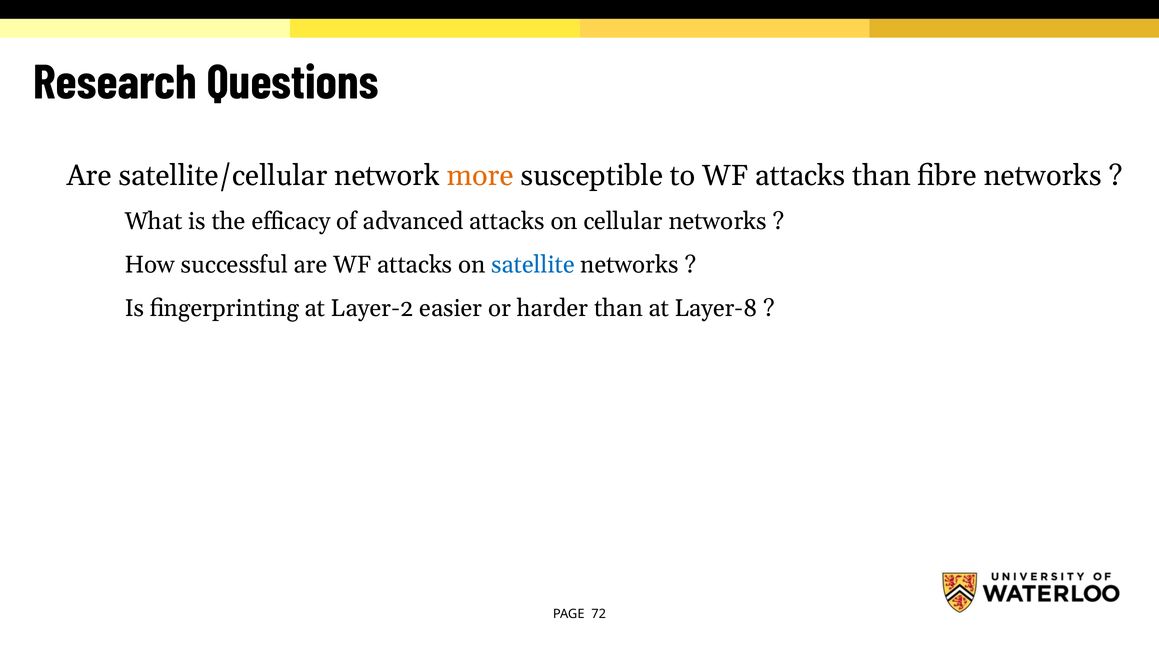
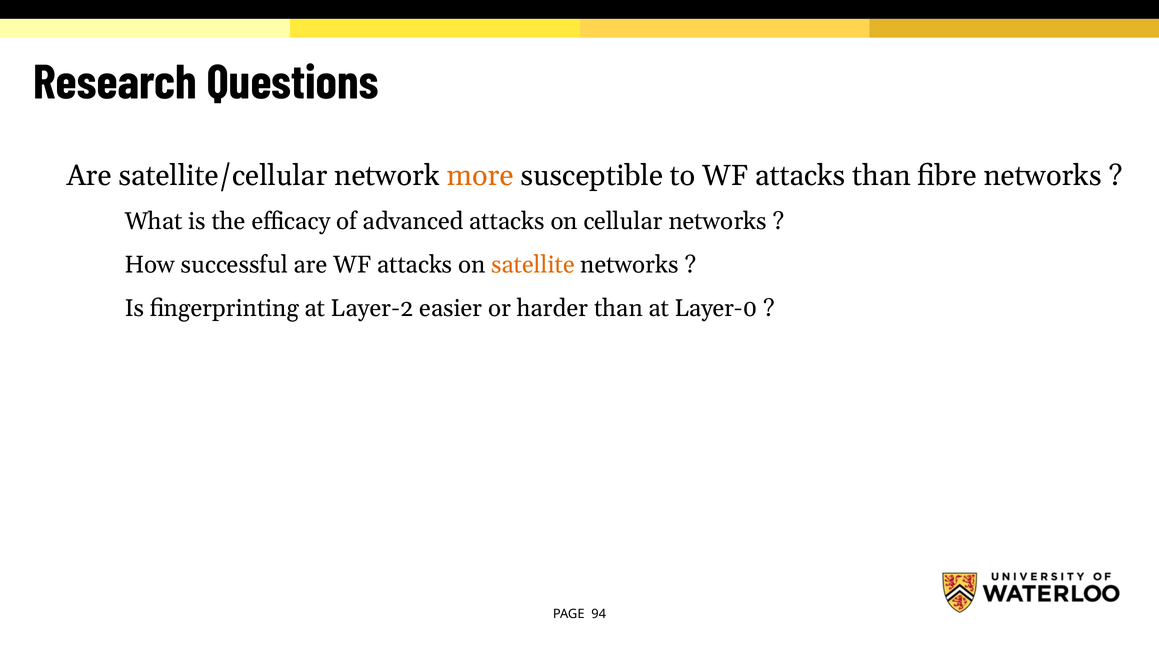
satellite colour: blue -> orange
Layer-8: Layer-8 -> Layer-0
72: 72 -> 94
